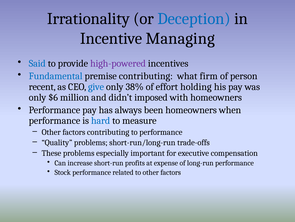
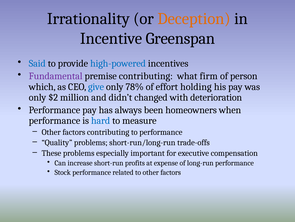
Deception colour: blue -> orange
Managing: Managing -> Greenspan
high-powered colour: purple -> blue
Fundamental colour: blue -> purple
recent: recent -> which
38%: 38% -> 78%
$6: $6 -> $2
imposed: imposed -> changed
with homeowners: homeowners -> deterioration
